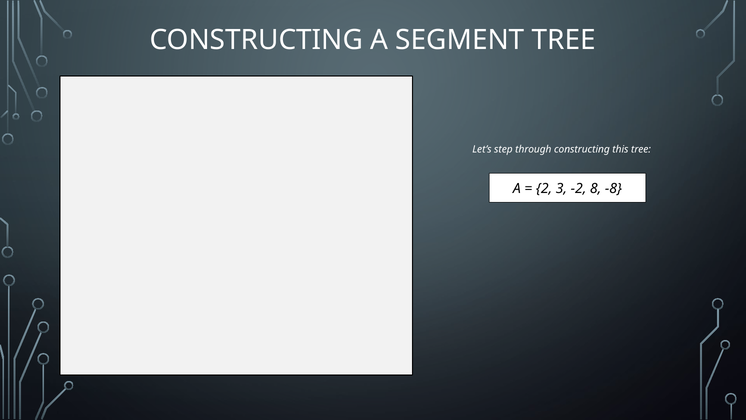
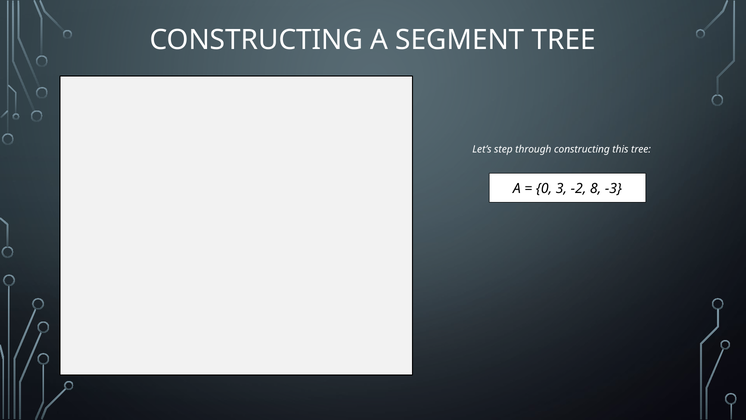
2: 2 -> 0
-8: -8 -> -3
